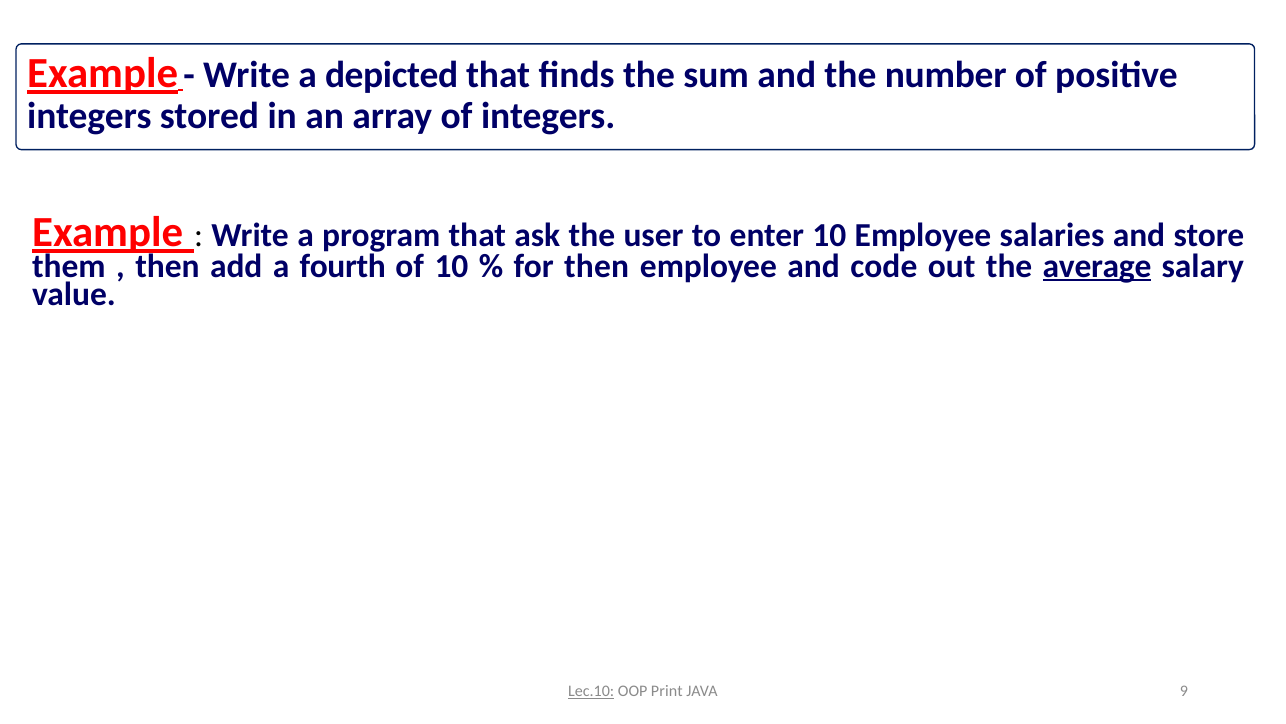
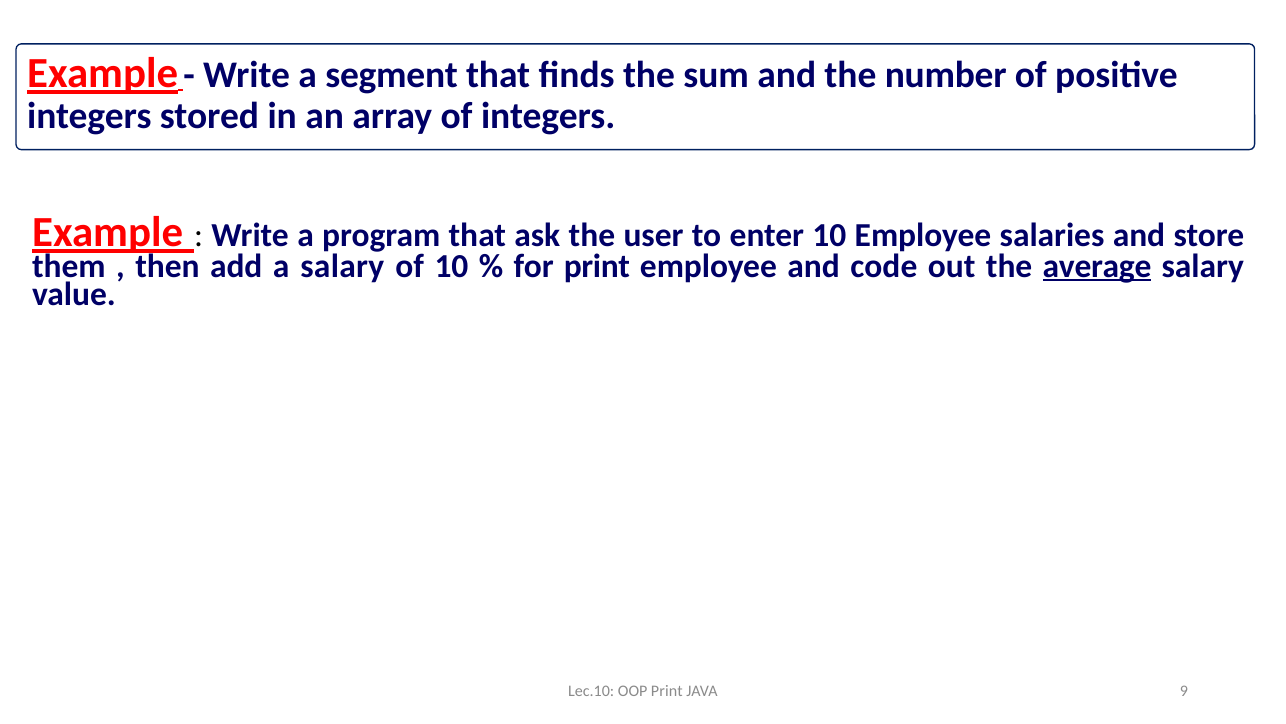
depicted: depicted -> segment
a fourth: fourth -> salary
for then: then -> print
Lec.10 underline: present -> none
